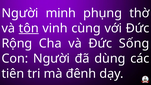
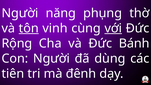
minh: minh -> năng
với underline: none -> present
Sống: Sống -> Bánh
